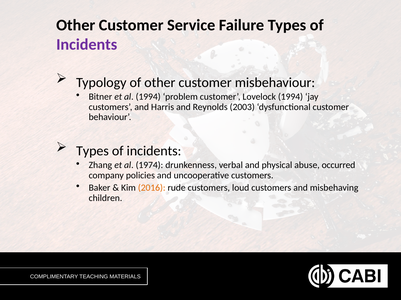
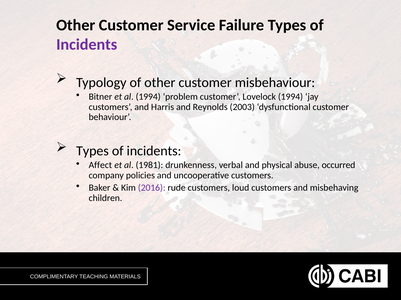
Zhang: Zhang -> Affect
1974: 1974 -> 1981
2016 colour: orange -> purple
